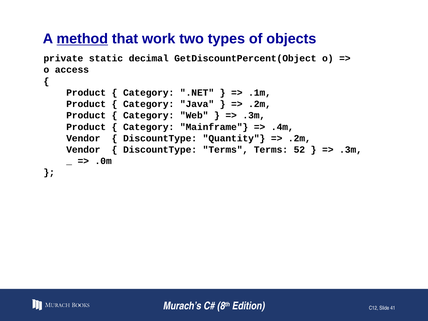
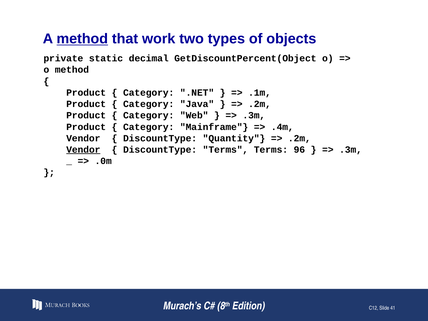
o access: access -> method
Vendor at (83, 150) underline: none -> present
52: 52 -> 96
